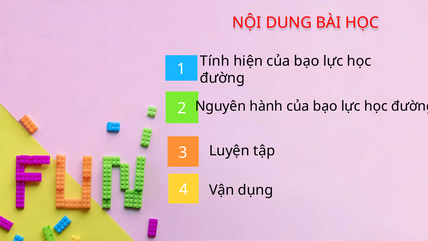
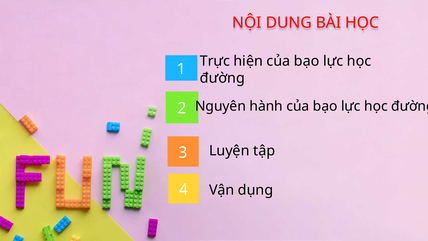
Tính: Tính -> Trực
